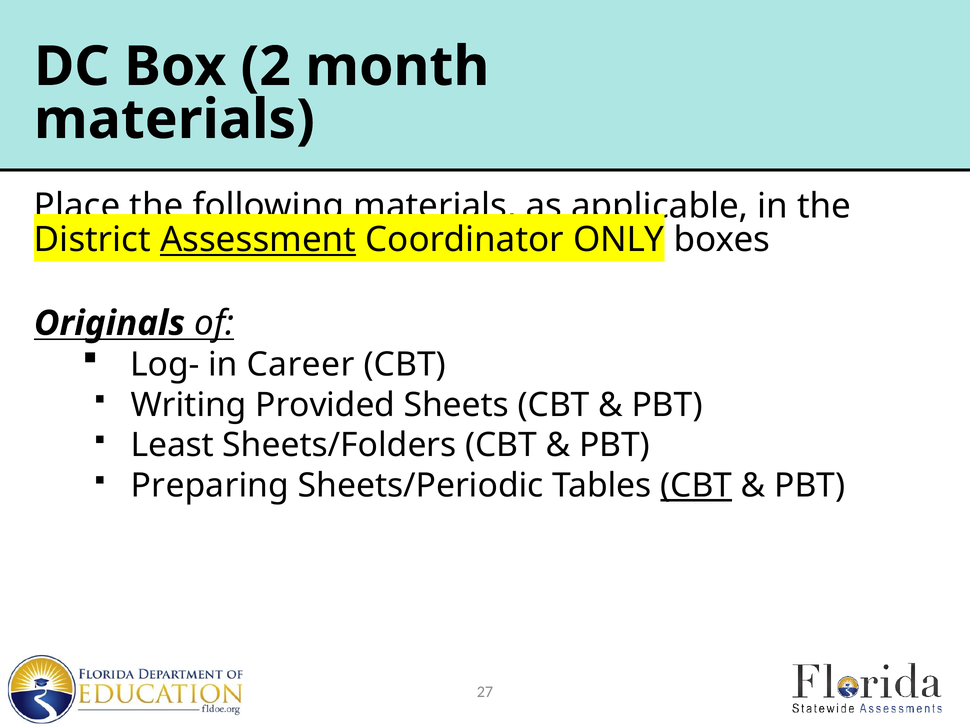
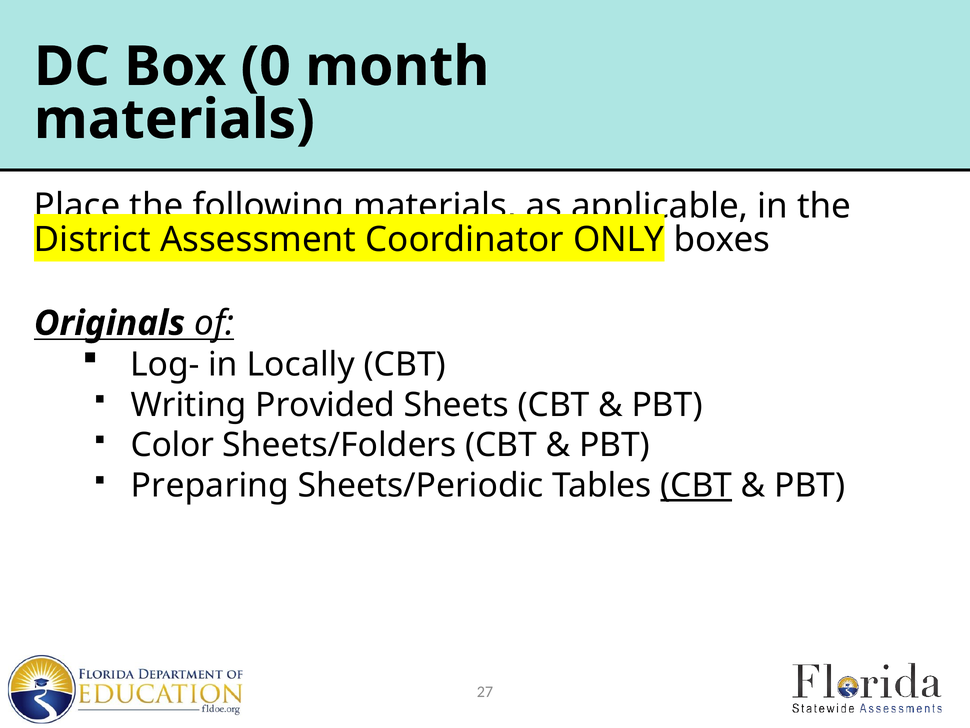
2: 2 -> 0
Assessment underline: present -> none
Career: Career -> Locally
Least: Least -> Color
